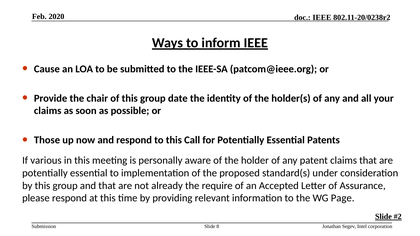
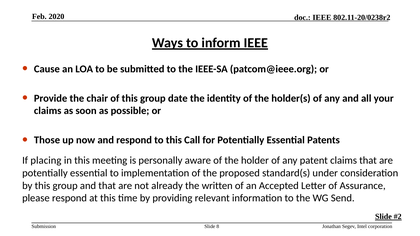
various: various -> placing
require: require -> written
Page: Page -> Send
